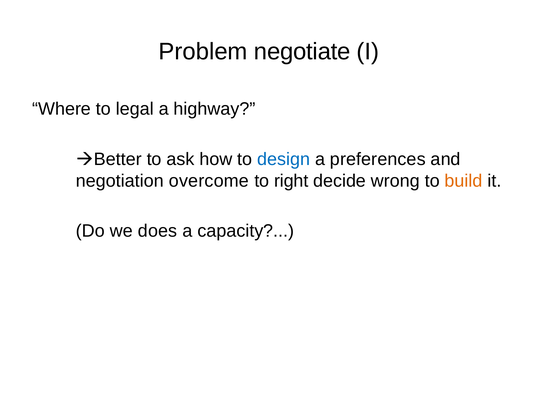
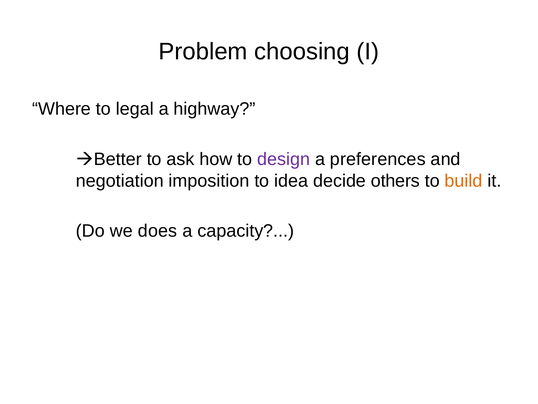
negotiate: negotiate -> choosing
design colour: blue -> purple
overcome: overcome -> imposition
right: right -> idea
wrong: wrong -> others
